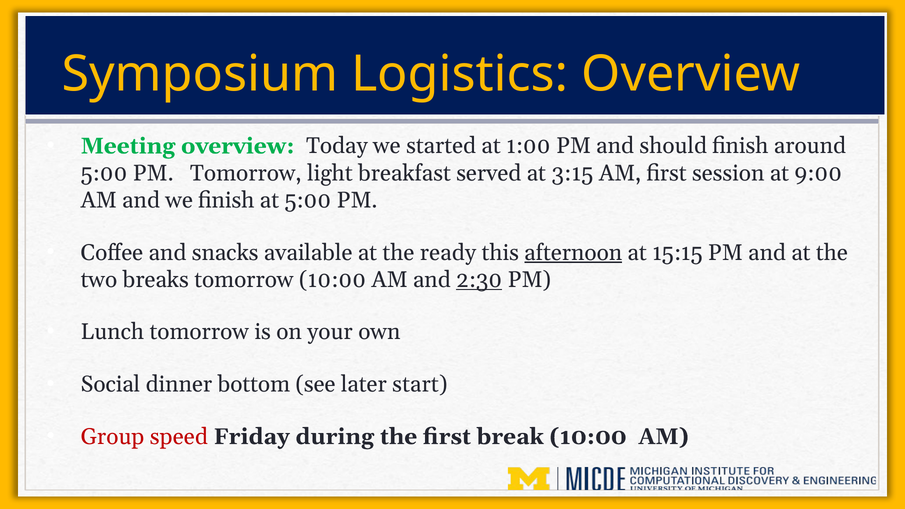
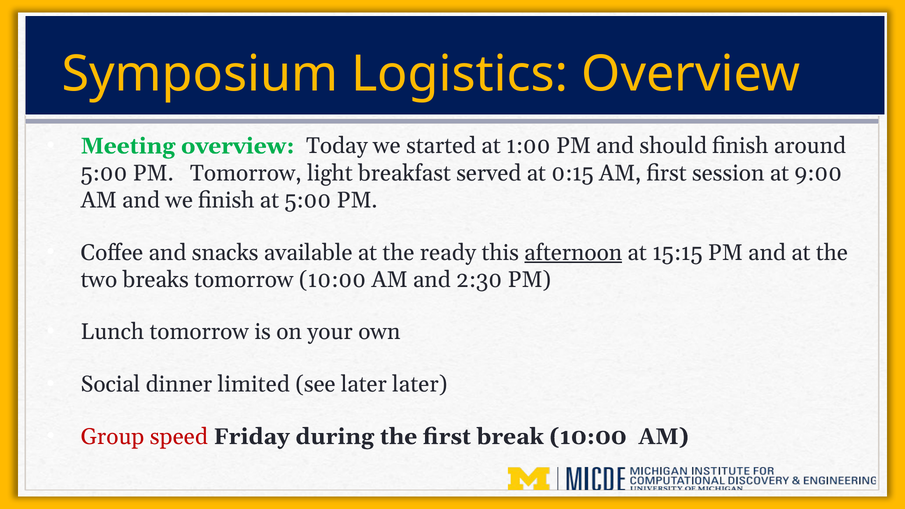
3:15: 3:15 -> 0:15
2:30 underline: present -> none
bottom: bottom -> limited
later start: start -> later
